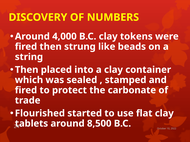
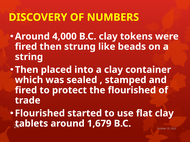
the carbonate: carbonate -> flourished
8,500: 8,500 -> 1,679
